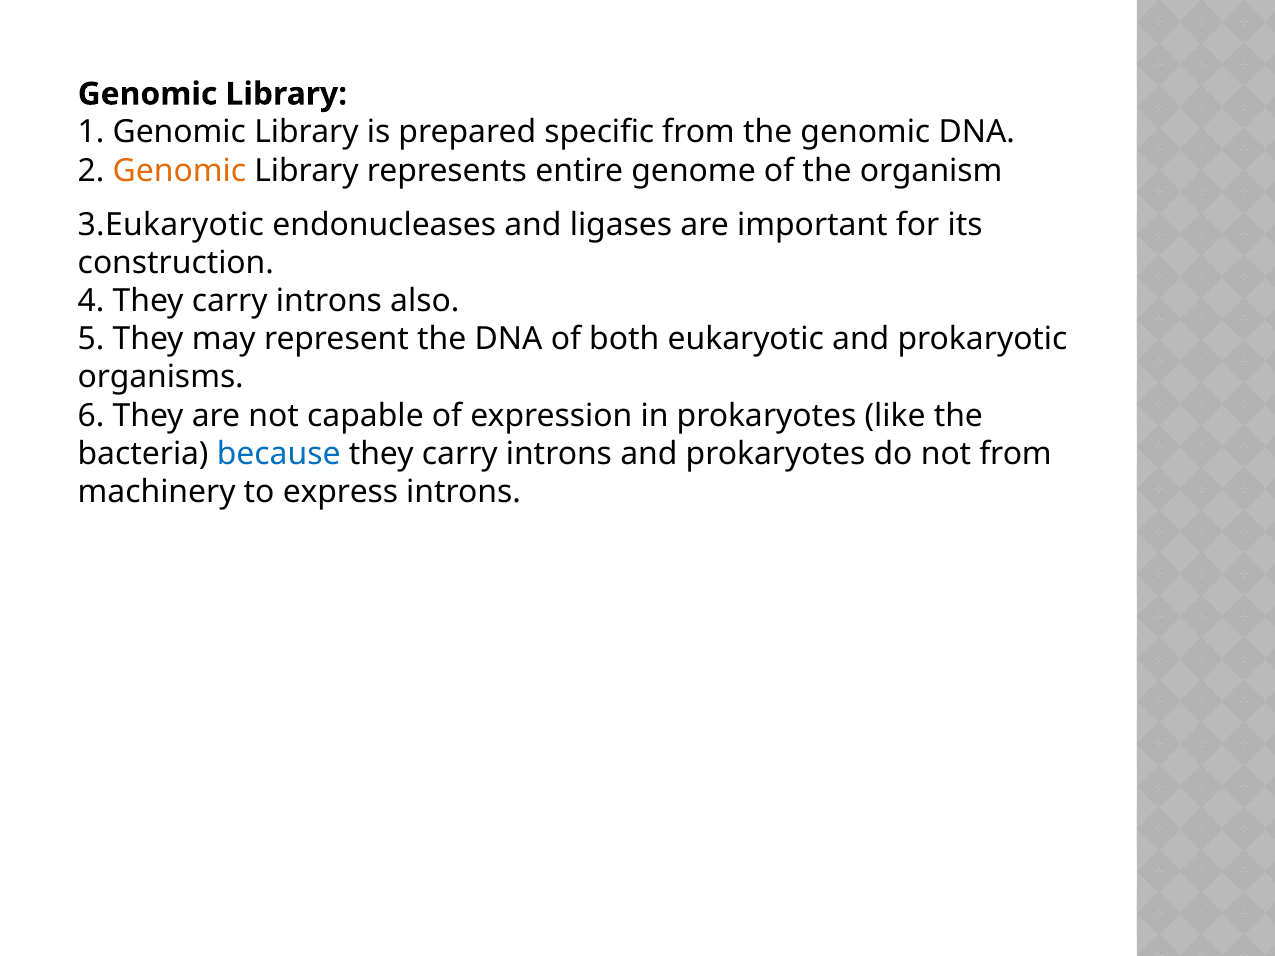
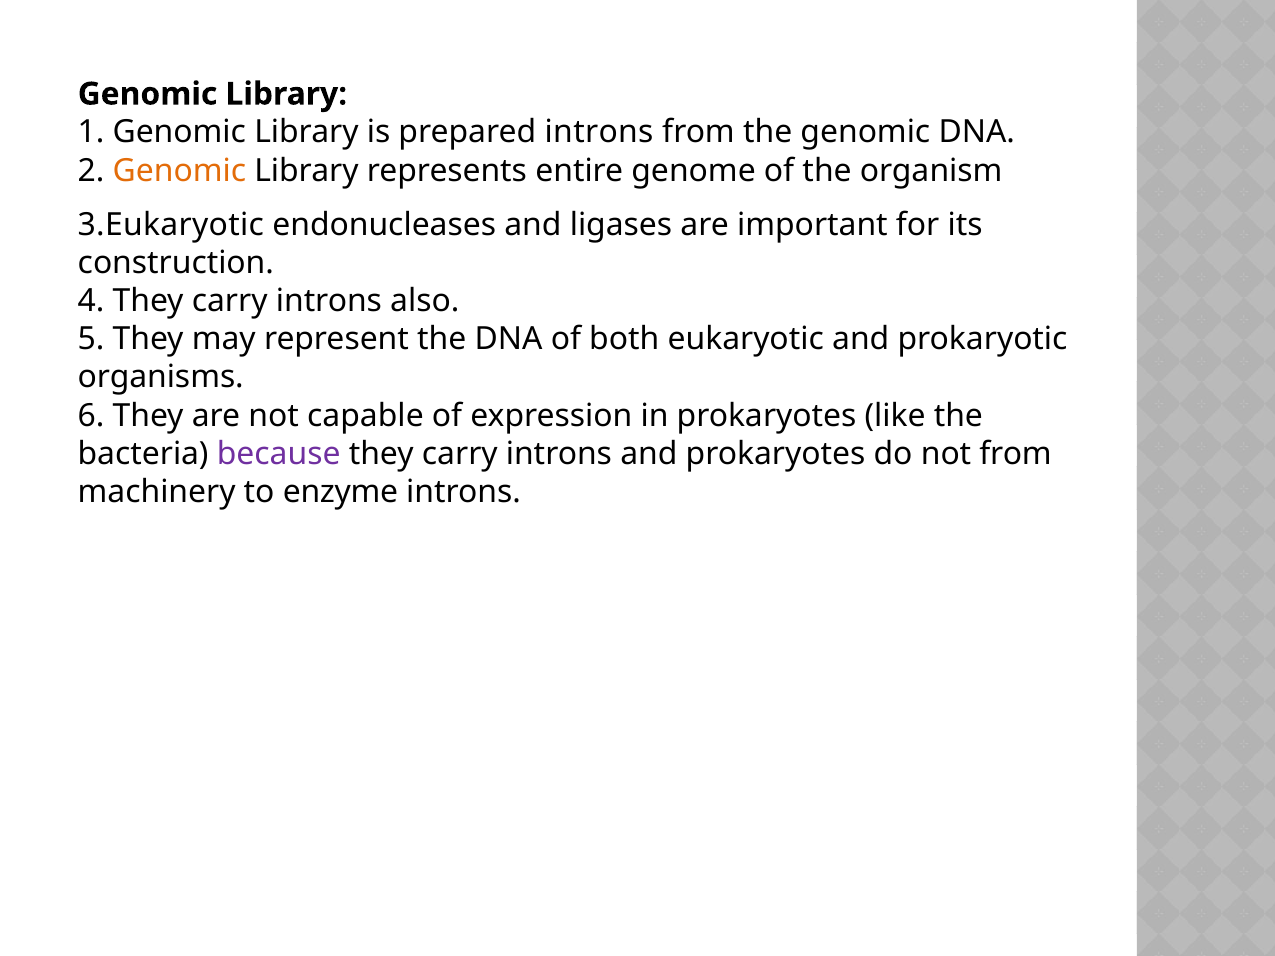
prepared specific: specific -> introns
because colour: blue -> purple
express: express -> enzyme
